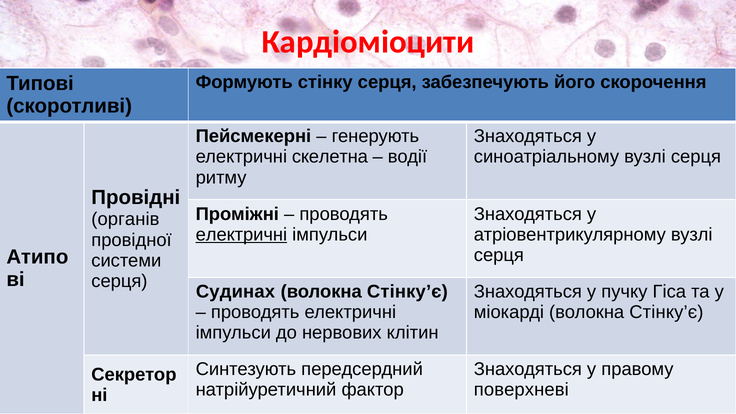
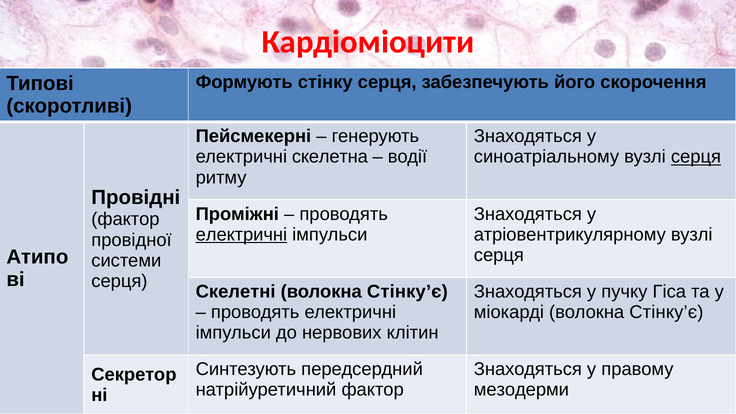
серця at (696, 157) underline: none -> present
органів at (125, 219): органів -> фактор
Судинах: Судинах -> Скелетні
поверхневі: поверхневі -> мезодерми
